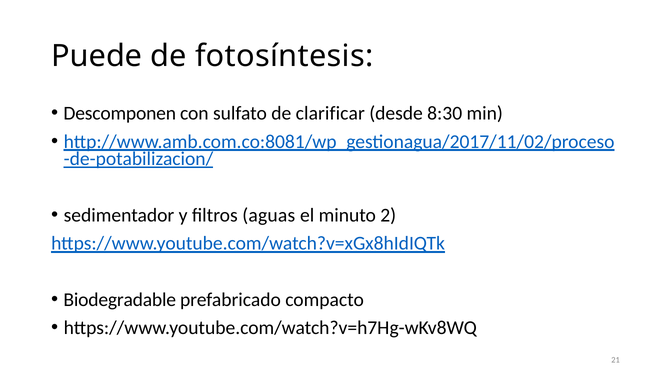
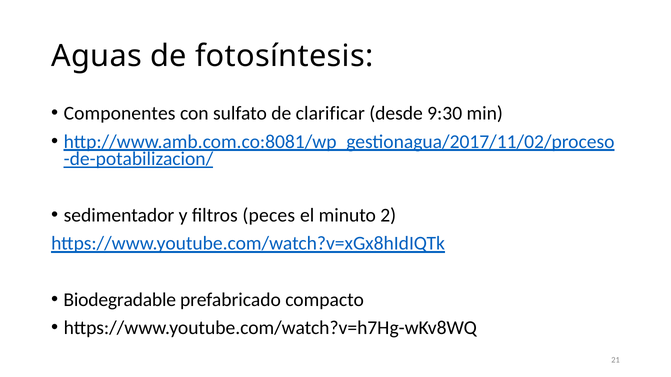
Puede: Puede -> Aguas
Descomponen: Descomponen -> Componentes
8:30: 8:30 -> 9:30
aguas: aguas -> peces
